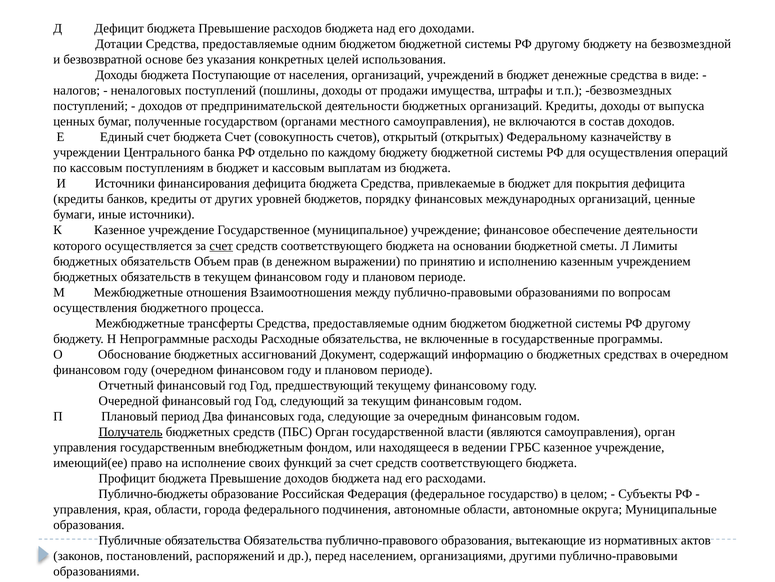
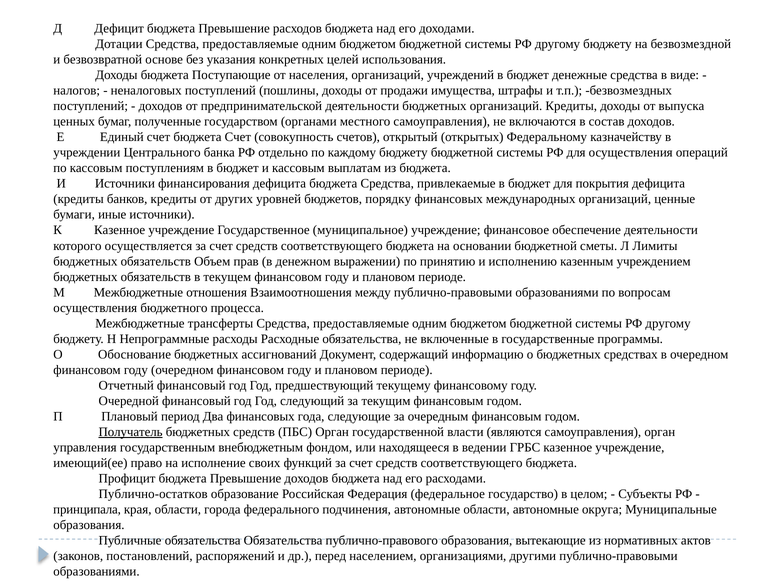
счет at (221, 245) underline: present -> none
Публично-бюджеты: Публично-бюджеты -> Публично-остатков
управления at (87, 509): управления -> принципала
